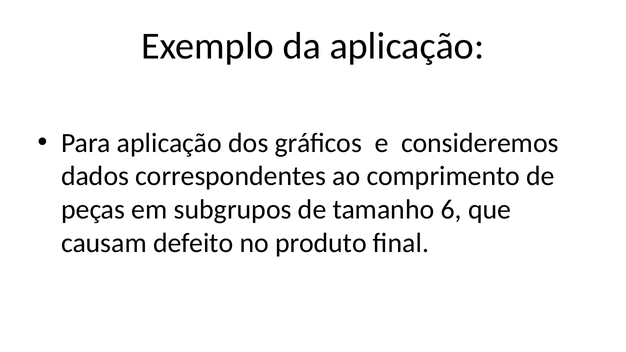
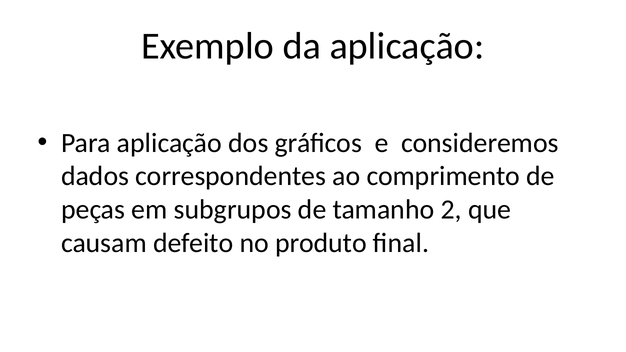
6: 6 -> 2
